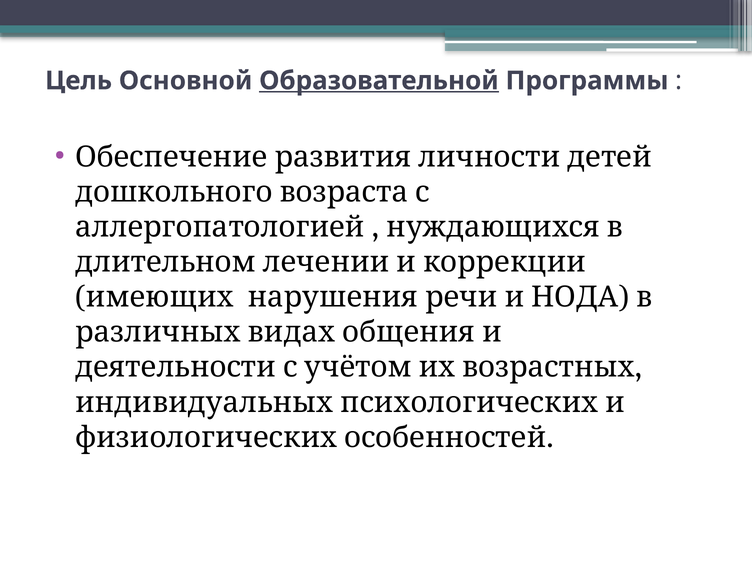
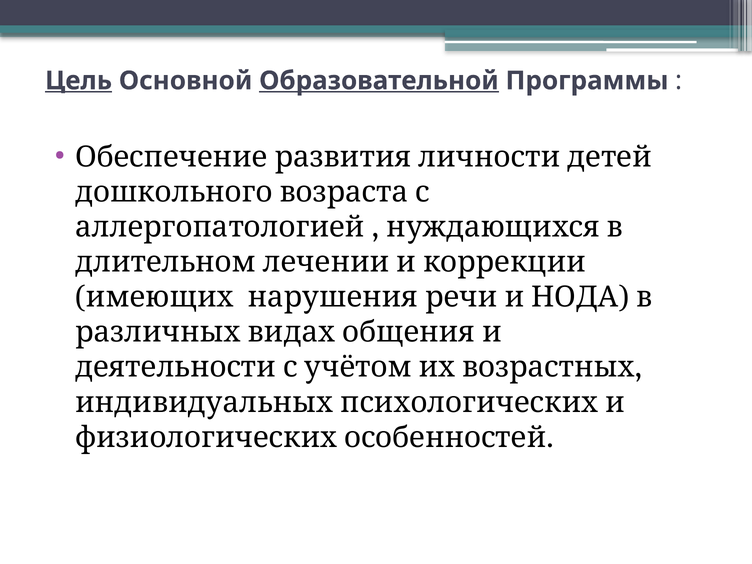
Цель underline: none -> present
